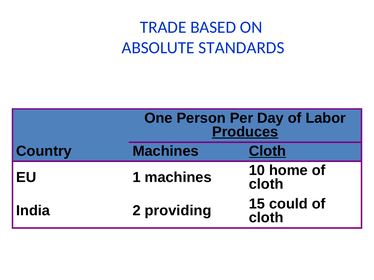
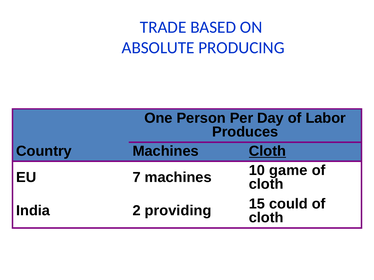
STANDARDS: STANDARDS -> PRODUCING
Produces underline: present -> none
1: 1 -> 7
home: home -> game
